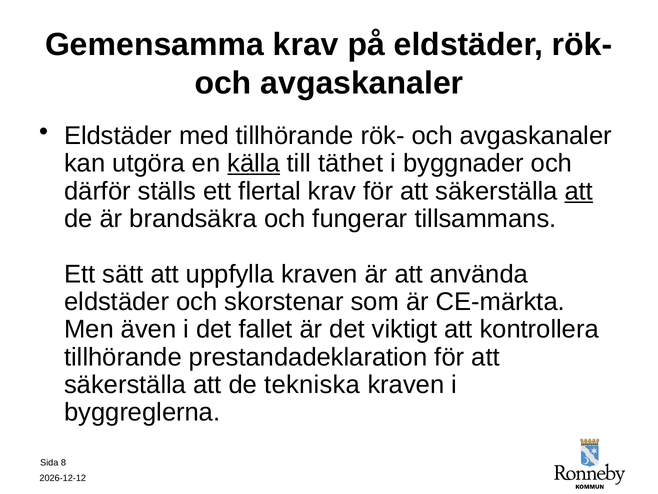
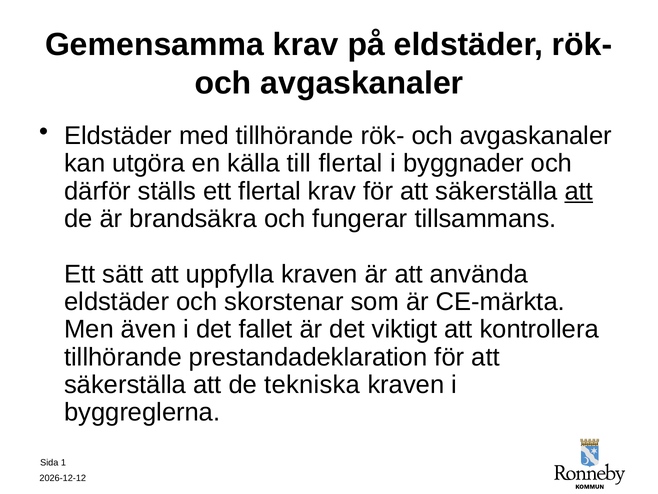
källa underline: present -> none
till täthet: täthet -> flertal
8: 8 -> 1
